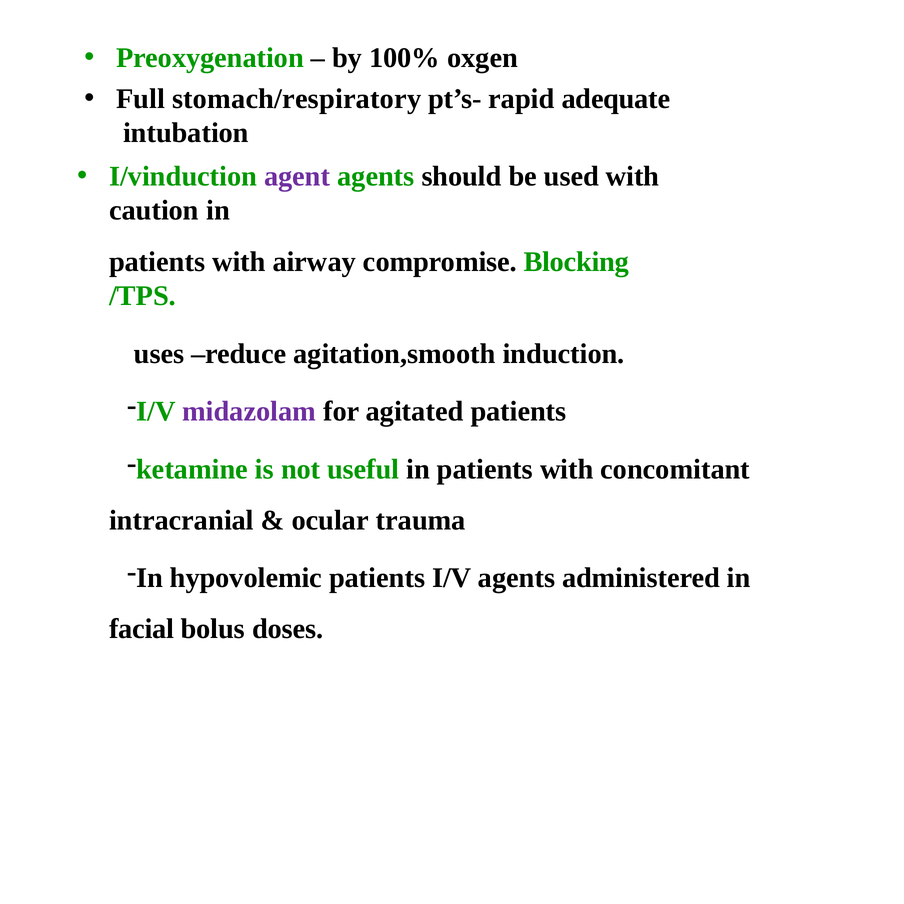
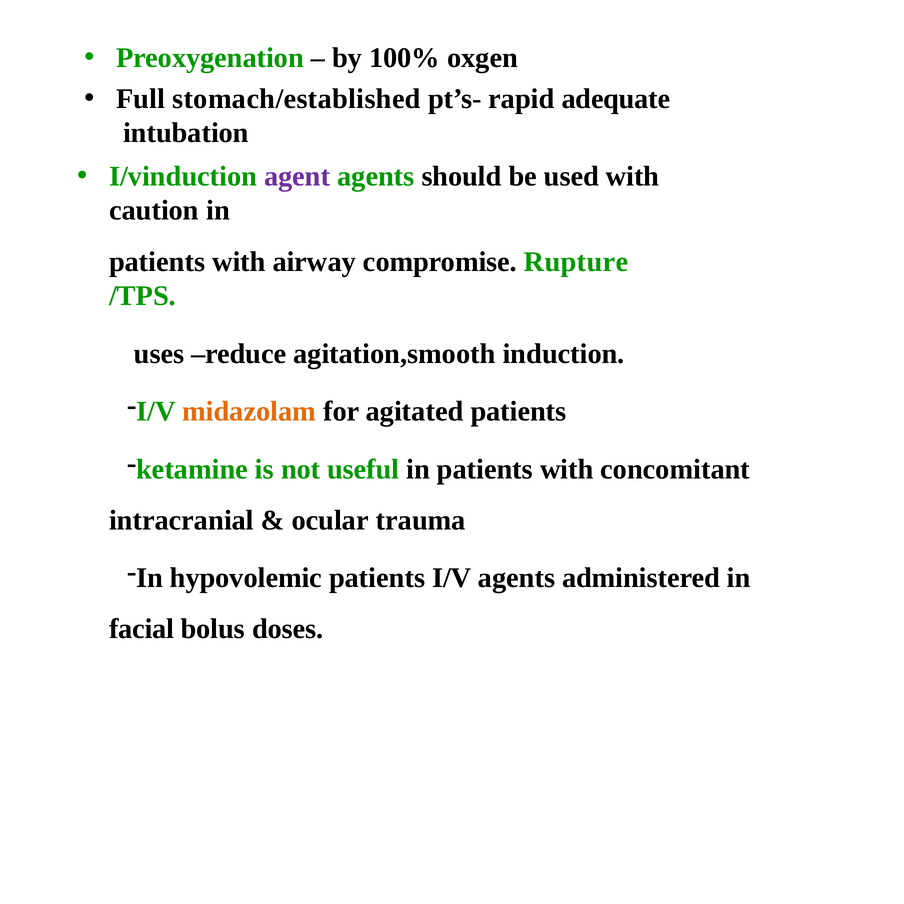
stomach/respiratory: stomach/respiratory -> stomach/established
Blocking: Blocking -> Rupture
midazolam colour: purple -> orange
